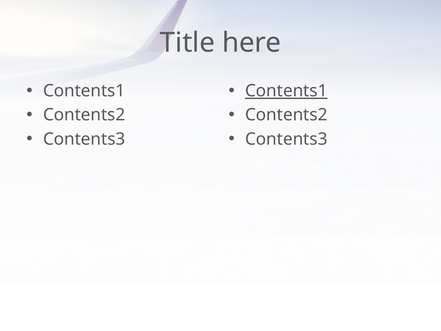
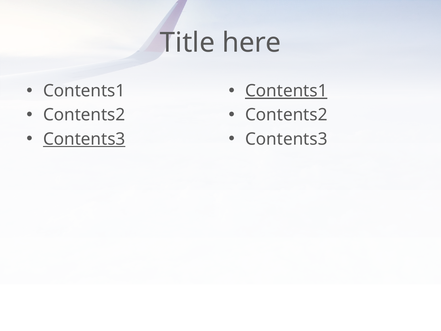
Contents3 at (84, 139) underline: none -> present
